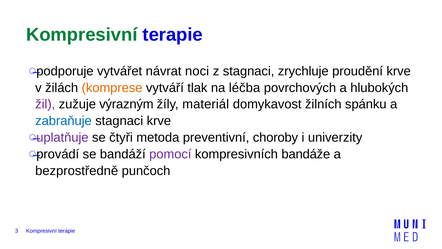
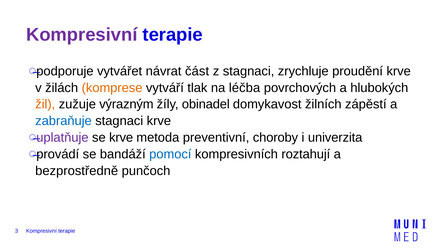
Kompresivní at (82, 35) colour: green -> purple
noci: noci -> část
žil colour: purple -> orange
materiál: materiál -> obinadel
spánku: spánku -> zápěstí
se čtyři: čtyři -> krve
univerzity: univerzity -> univerzita
pomocí colour: purple -> blue
bandáže: bandáže -> roztahují
